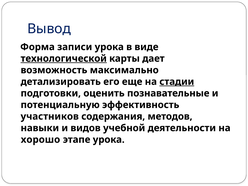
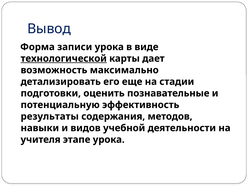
стадии underline: present -> none
участников: участников -> результаты
хорошо: хорошо -> учителя
